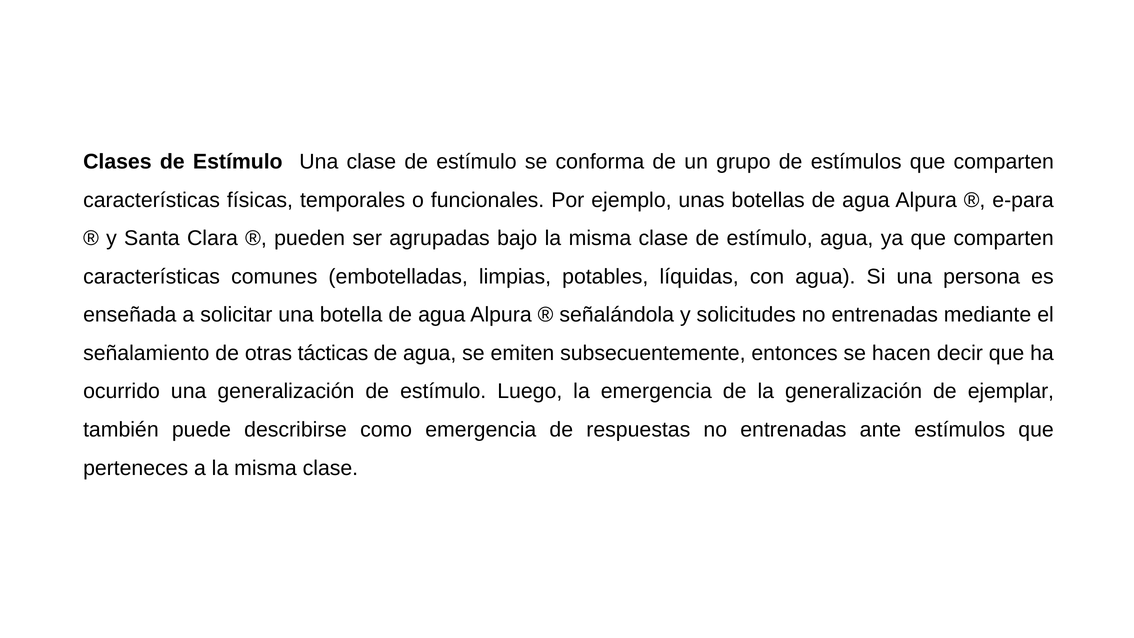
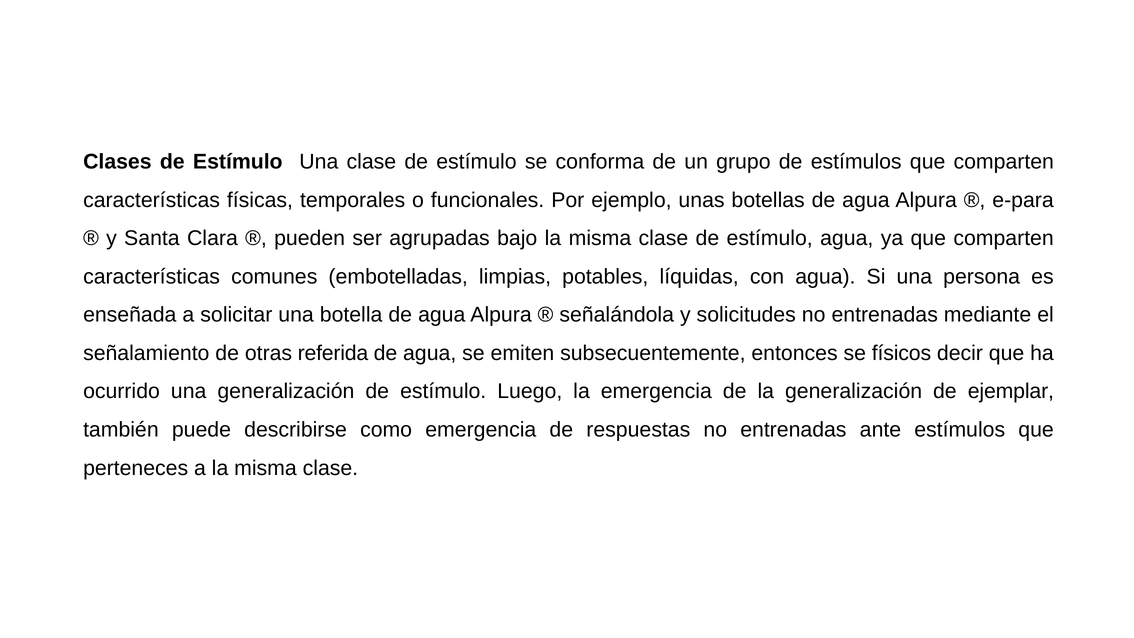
tácticas: tácticas -> referida
hacen: hacen -> físicos
